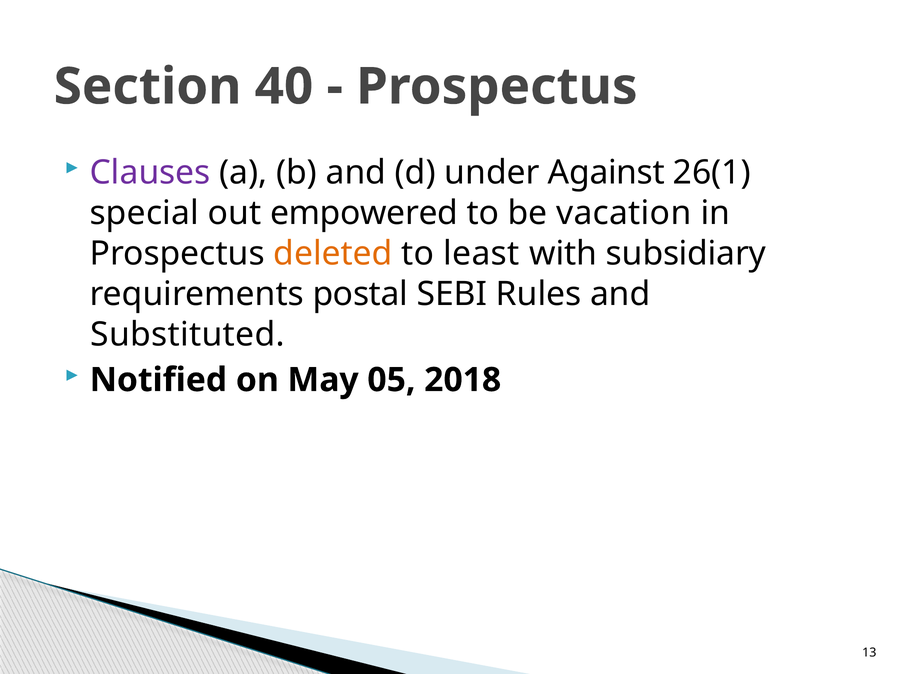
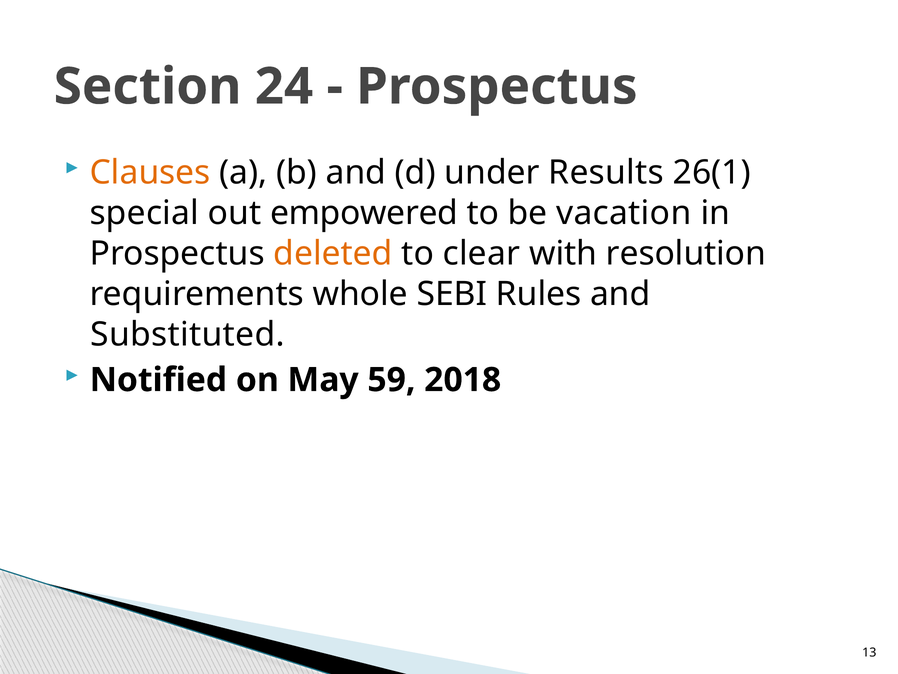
40: 40 -> 24
Clauses colour: purple -> orange
Against: Against -> Results
least: least -> clear
subsidiary: subsidiary -> resolution
postal: postal -> whole
05: 05 -> 59
